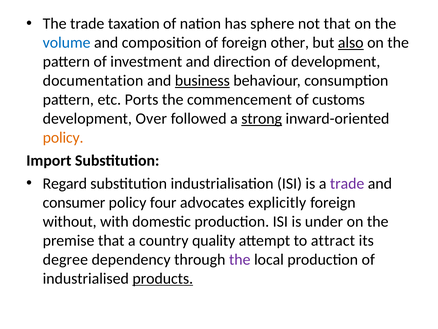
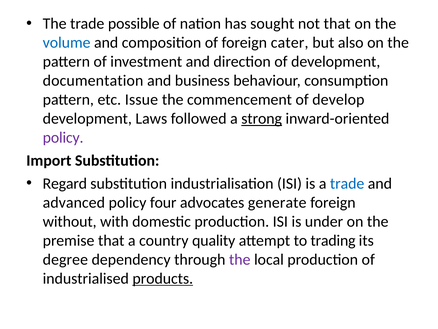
taxation: taxation -> possible
sphere: sphere -> sought
other: other -> cater
also underline: present -> none
business underline: present -> none
Ports: Ports -> Issue
customs: customs -> develop
Over: Over -> Laws
policy at (63, 138) colour: orange -> purple
trade at (347, 183) colour: purple -> blue
consumer: consumer -> advanced
explicitly: explicitly -> generate
attract: attract -> trading
